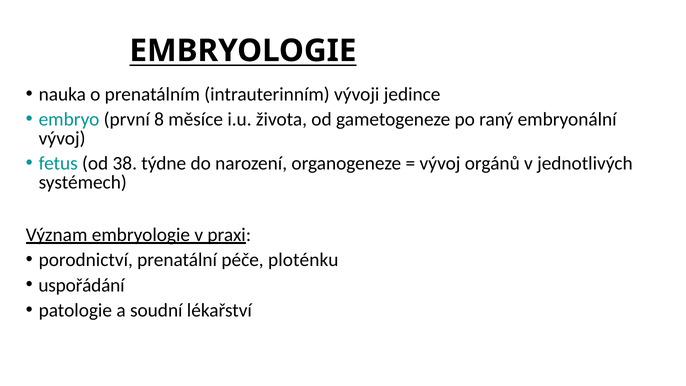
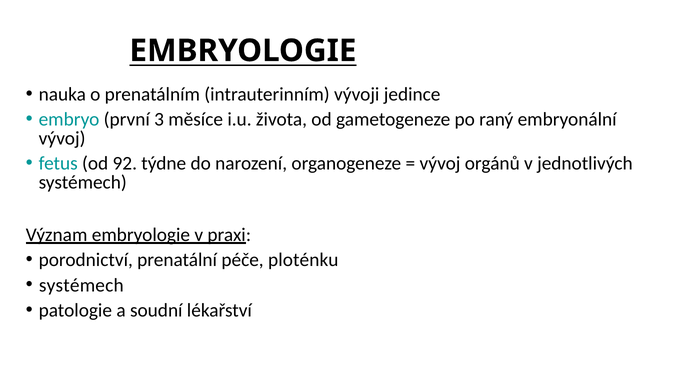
8: 8 -> 3
38: 38 -> 92
uspořádání at (81, 285): uspořádání -> systémech
